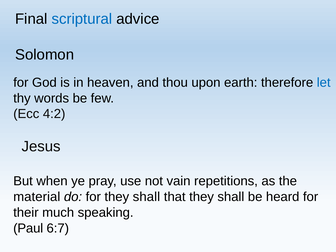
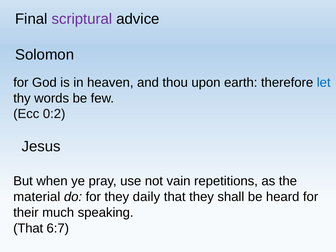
scriptural colour: blue -> purple
4:2: 4:2 -> 0:2
for they shall: shall -> daily
Paul at (28, 228): Paul -> That
